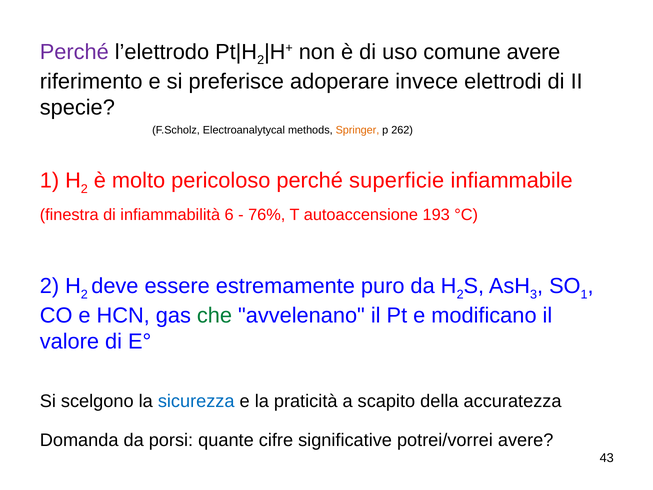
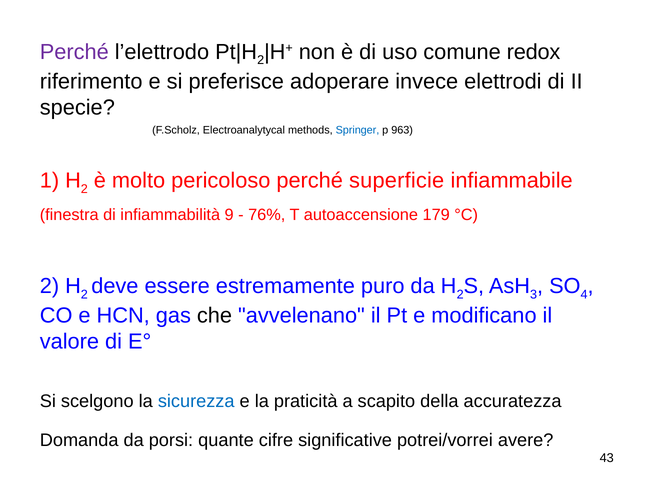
comune avere: avere -> redox
Springer colour: orange -> blue
262: 262 -> 963
6: 6 -> 9
193: 193 -> 179
1 at (584, 294): 1 -> 4
che colour: green -> black
